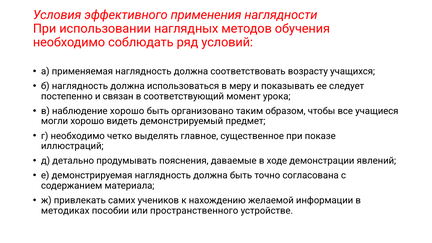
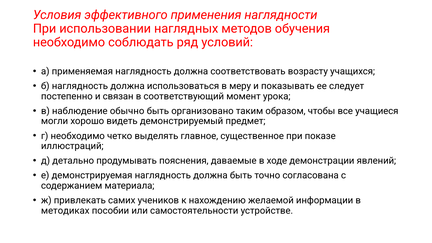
наблюдение хорошо: хорошо -> обычно
пространственного: пространственного -> самостоятельности
